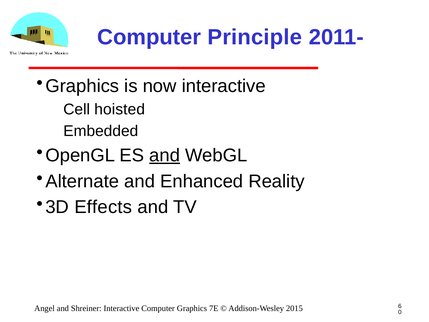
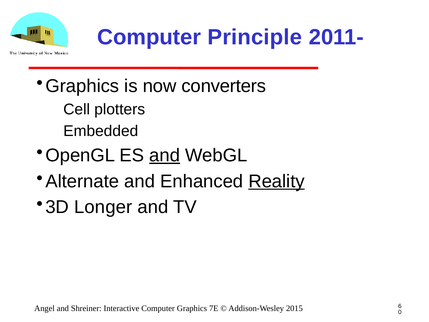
now interactive: interactive -> converters
hoisted: hoisted -> plotters
Reality underline: none -> present
Effects: Effects -> Longer
